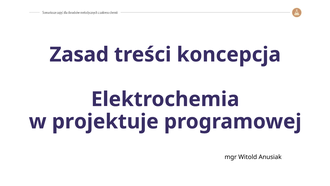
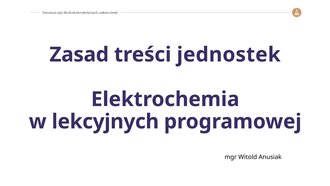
koncepcja: koncepcja -> jednostek
projektuje: projektuje -> lekcyjnych
